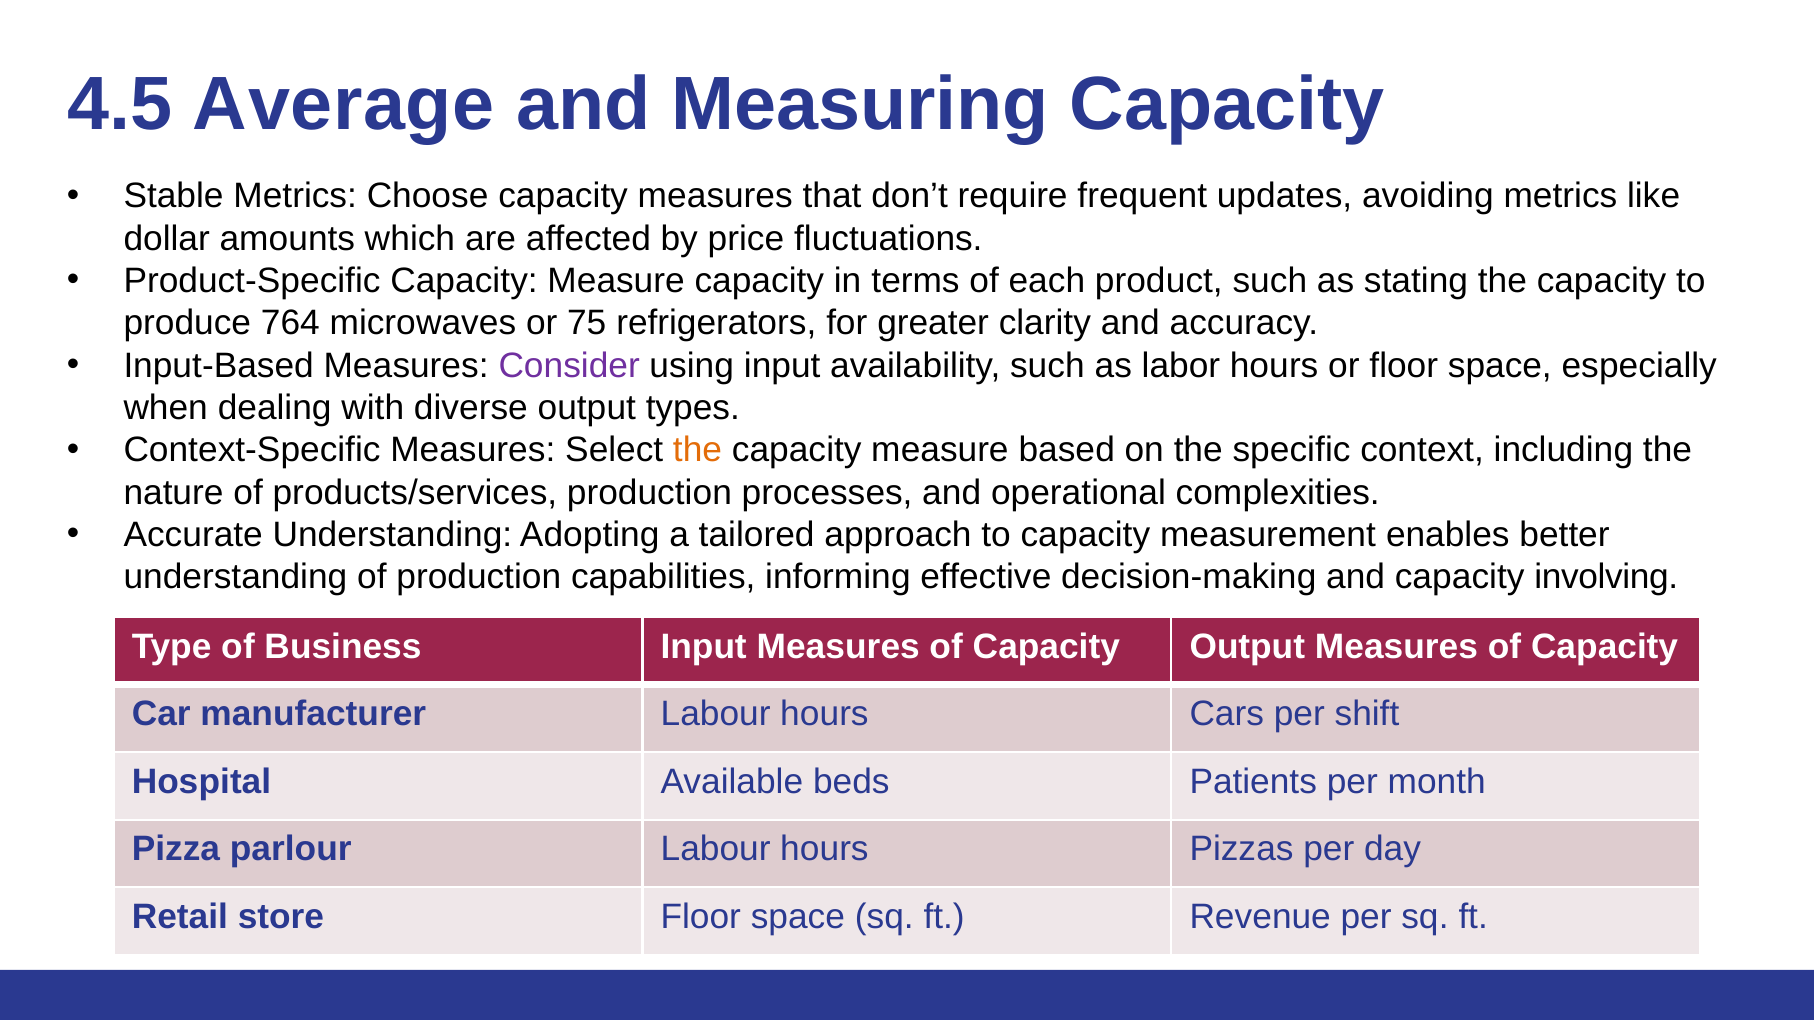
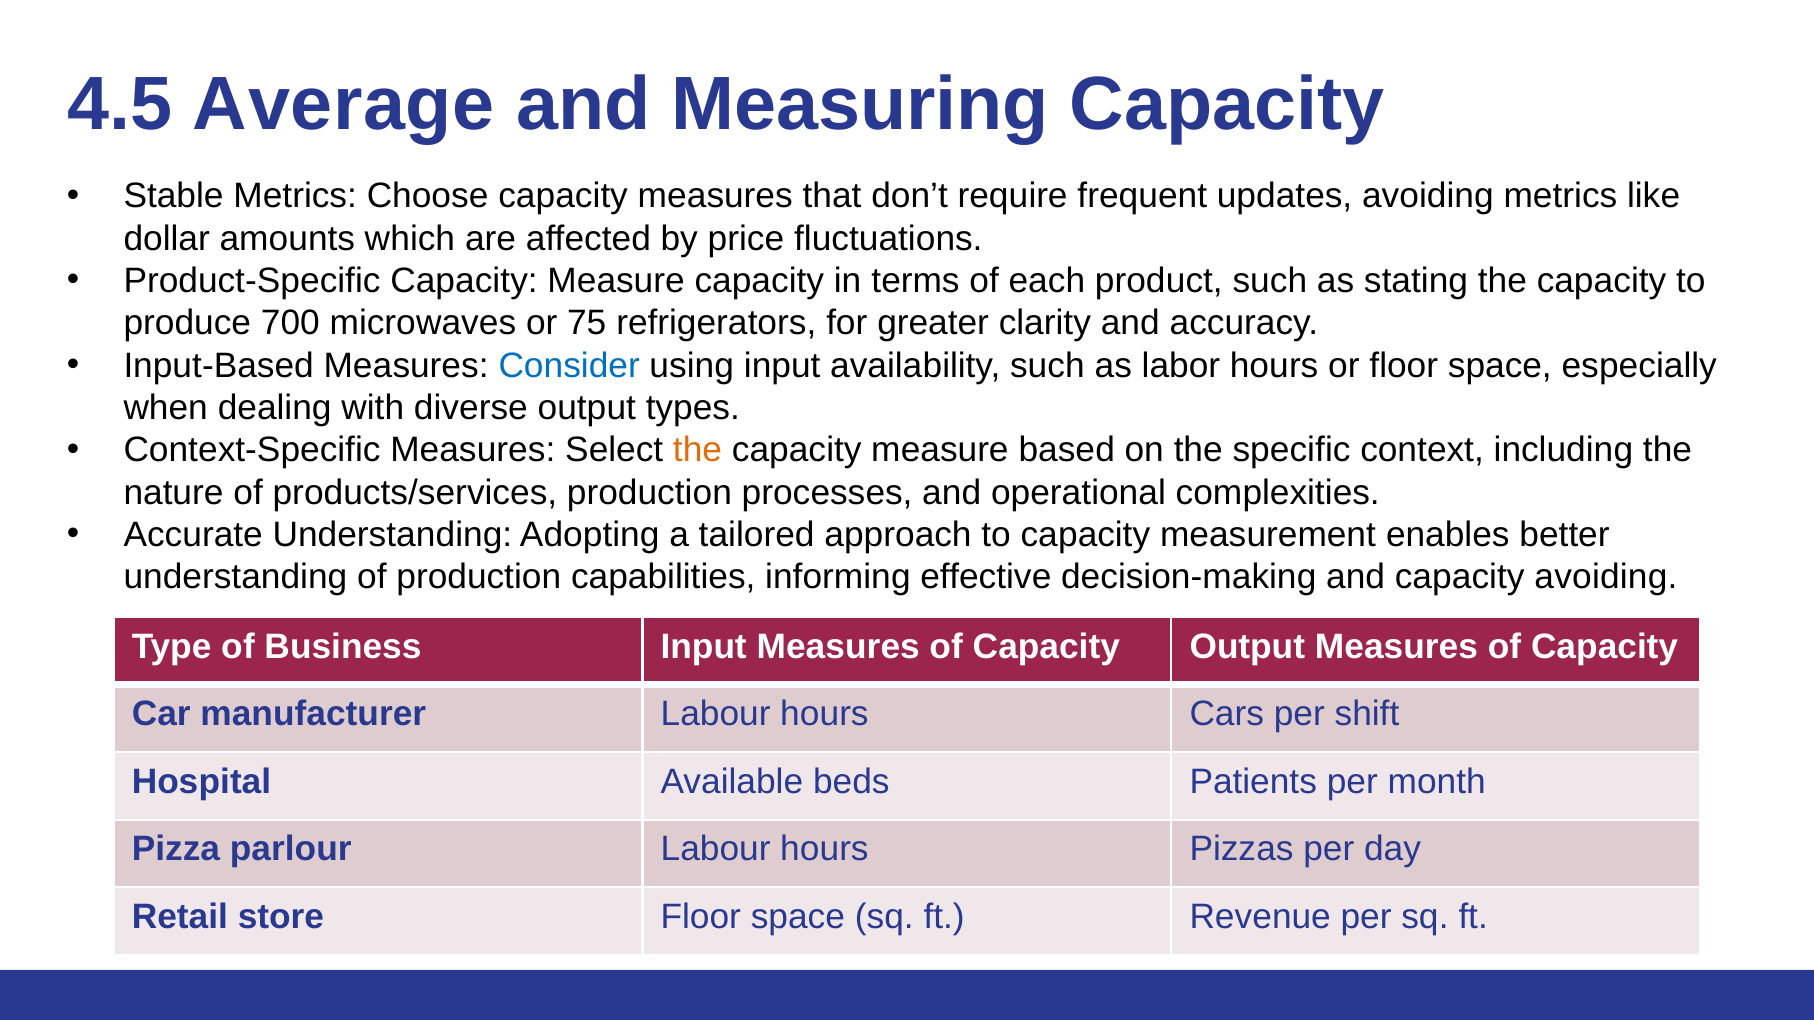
764: 764 -> 700
Consider colour: purple -> blue
capacity involving: involving -> avoiding
